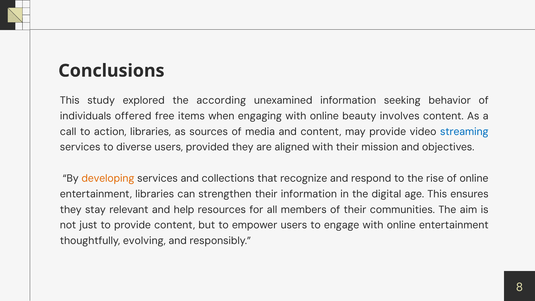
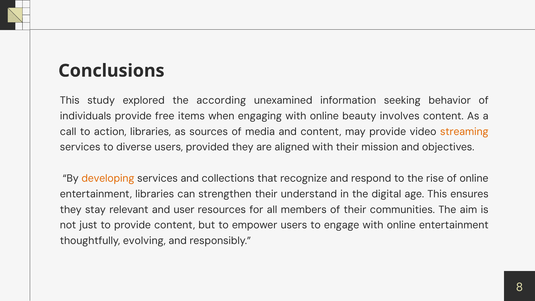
individuals offered: offered -> provide
streaming colour: blue -> orange
their information: information -> understand
help: help -> user
